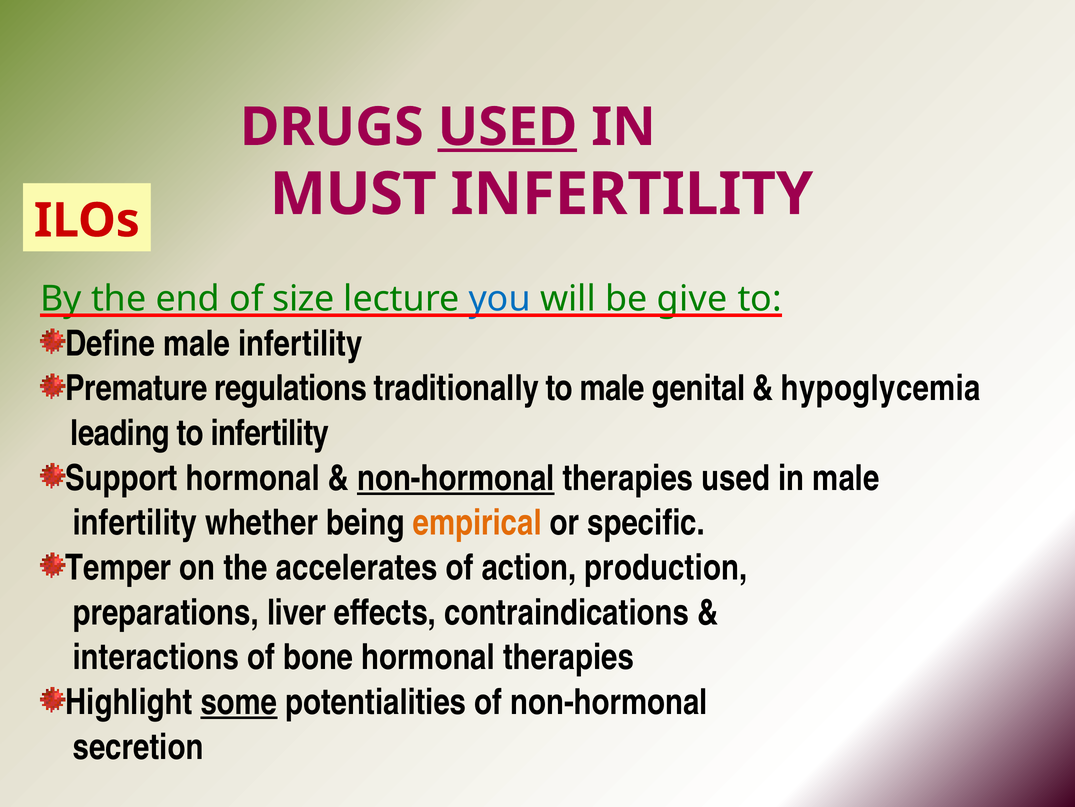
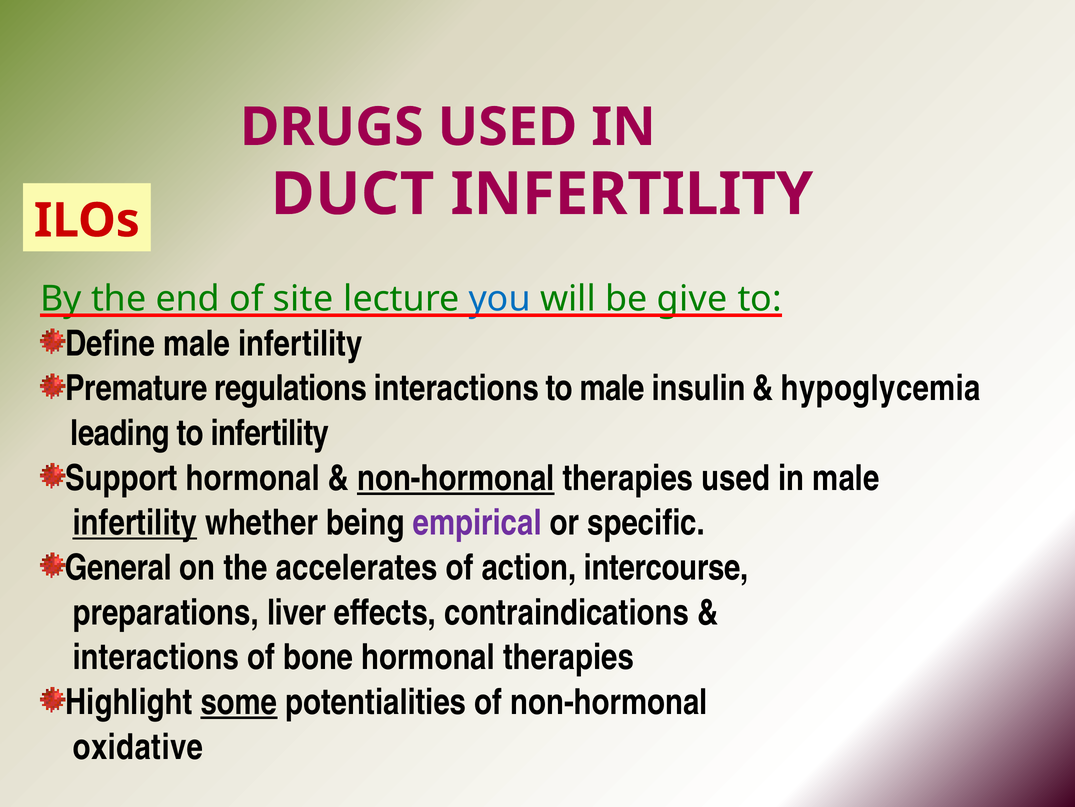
USED at (507, 127) underline: present -> none
MUST: MUST -> DUCT
size: size -> site
regulations traditionally: traditionally -> interactions
genital: genital -> insulin
infertility at (135, 523) underline: none -> present
empirical colour: orange -> purple
Temper: Temper -> General
production: production -> intercourse
secretion: secretion -> oxidative
